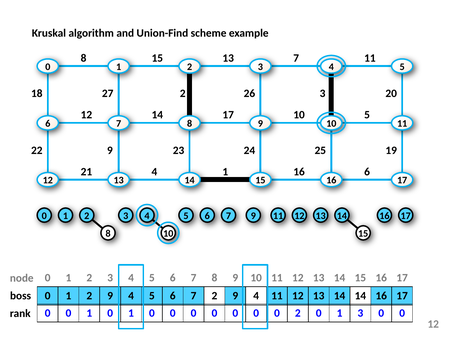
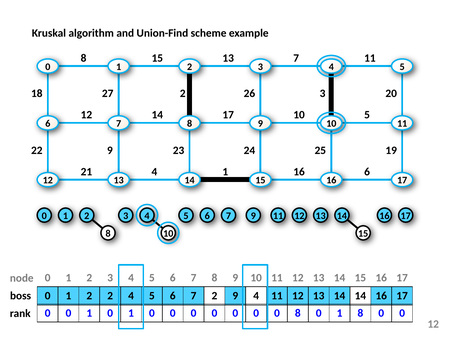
1 2 9: 9 -> 2
0 2: 2 -> 8
1 3: 3 -> 8
